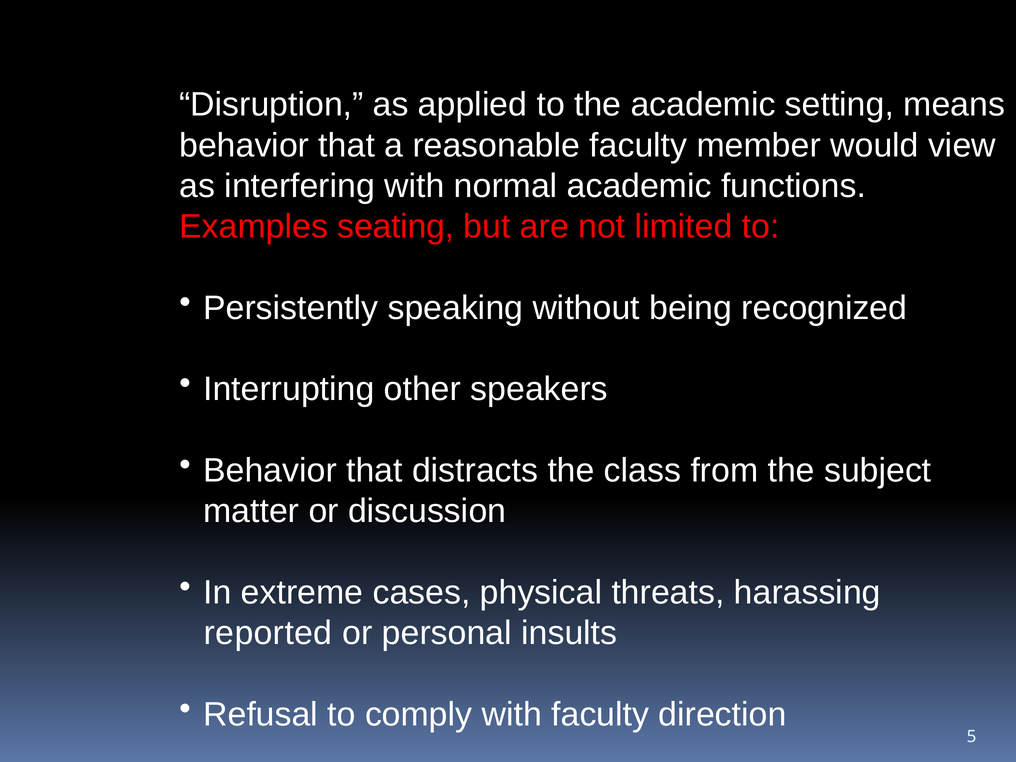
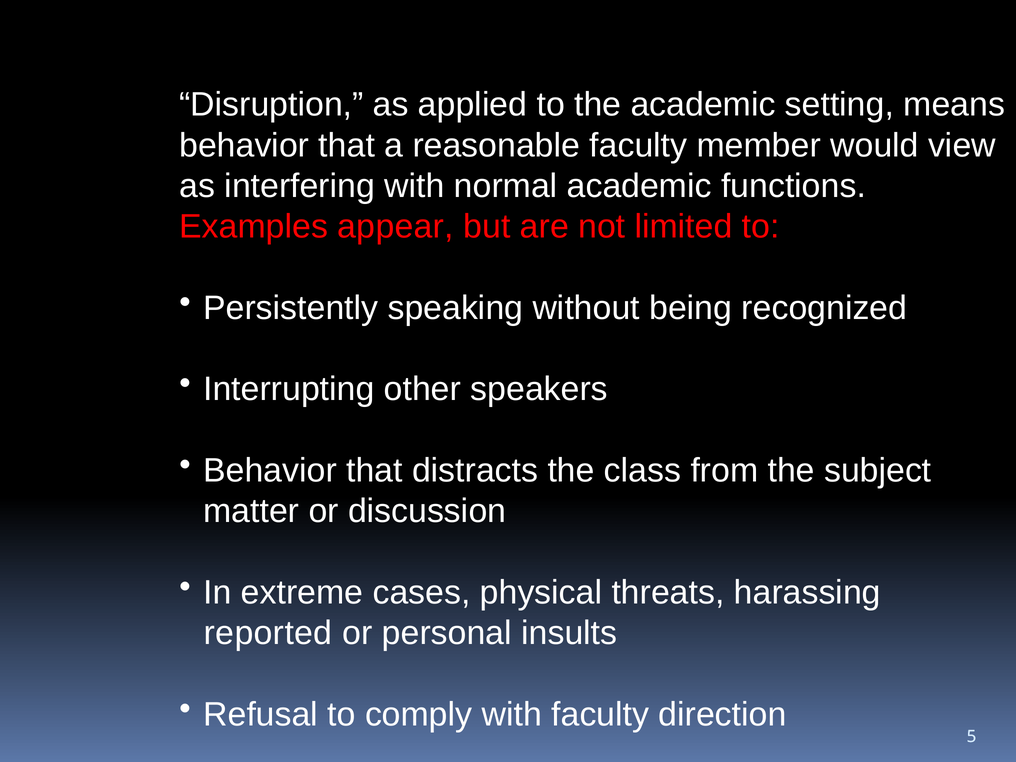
seating: seating -> appear
